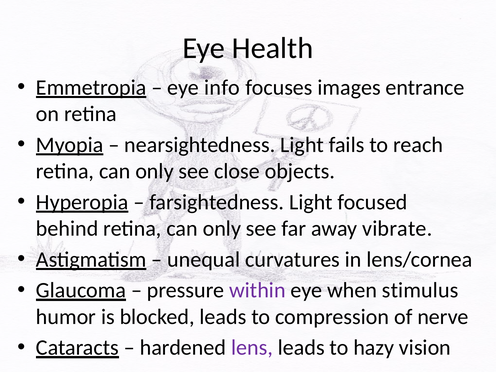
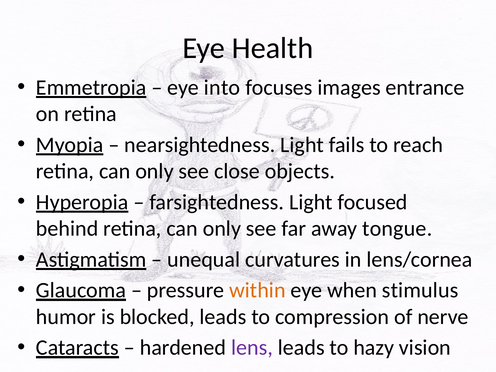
info: info -> into
vibrate: vibrate -> tongue
within colour: purple -> orange
